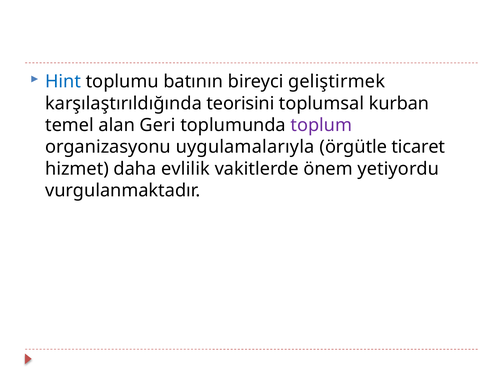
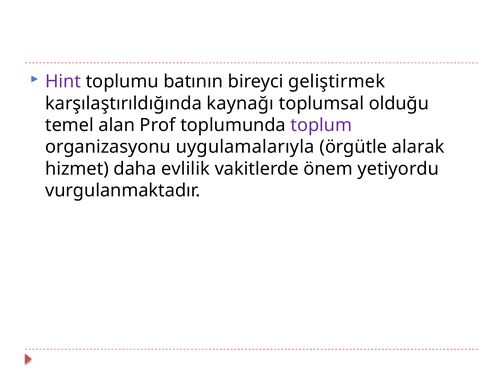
Hint colour: blue -> purple
teorisini: teorisini -> kaynağı
kurban: kurban -> olduğu
Geri: Geri -> Prof
ticaret: ticaret -> alarak
